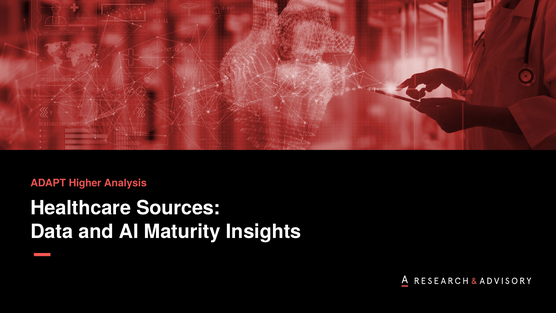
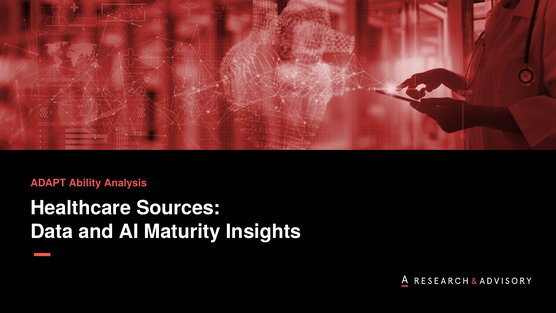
Higher: Higher -> Ability
